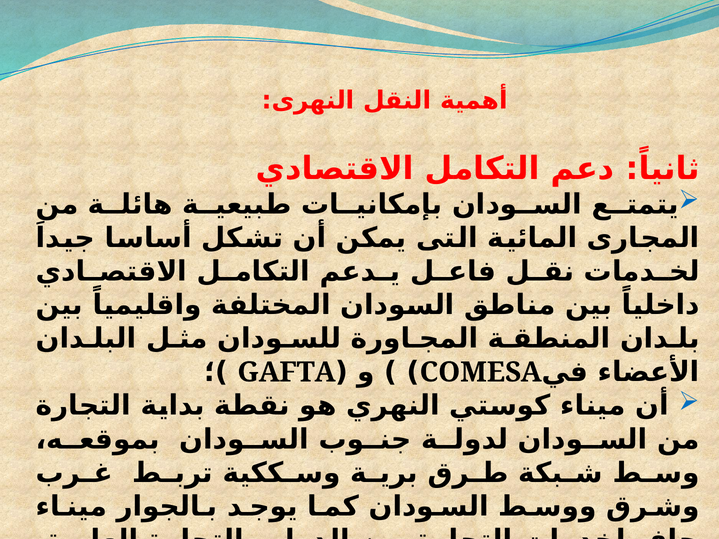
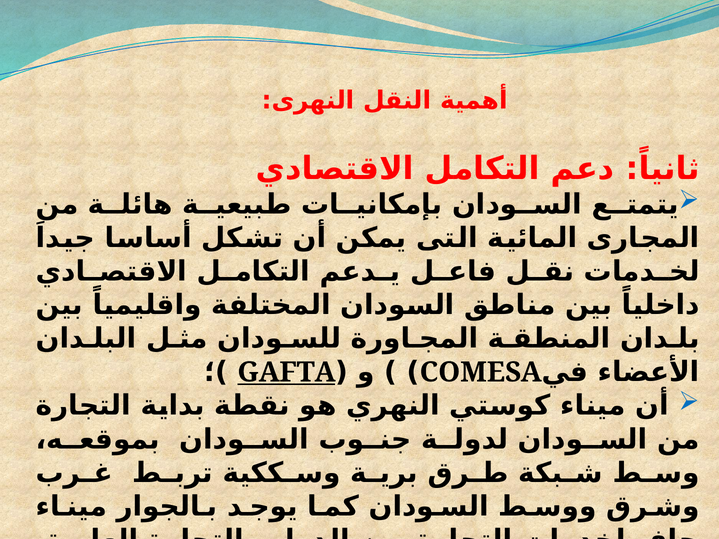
GAFTA underline: none -> present
